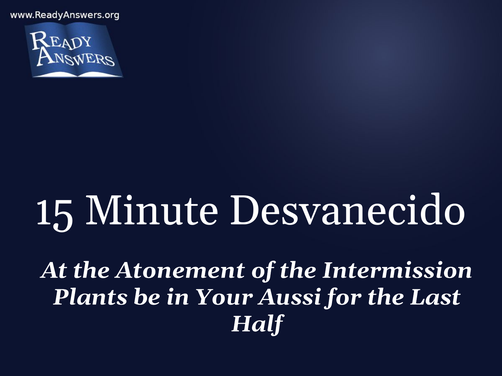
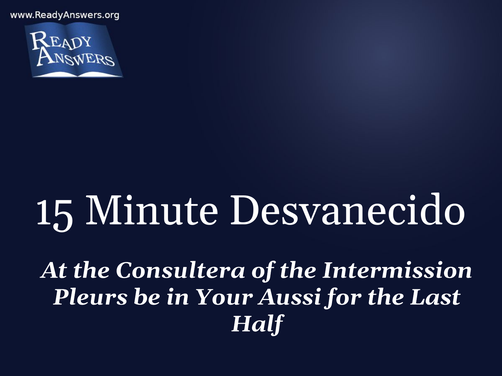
Atonement: Atonement -> Consultera
Plants: Plants -> Pleurs
